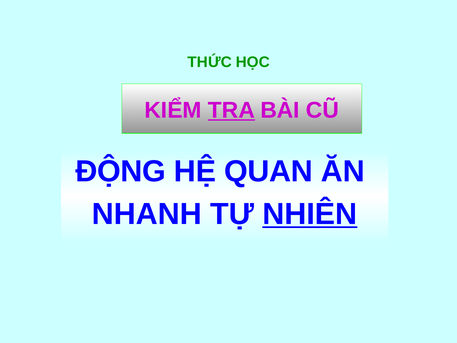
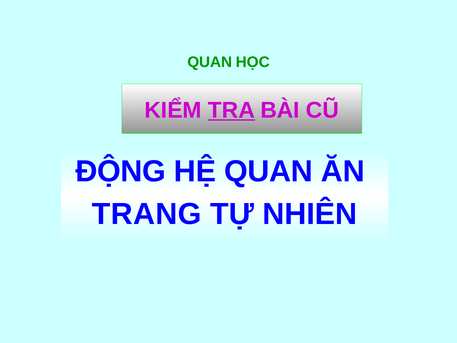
THỨC at (210, 62): THỨC -> QUAN
NHANH: NHANH -> TRANG
NHIÊN underline: present -> none
